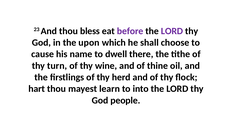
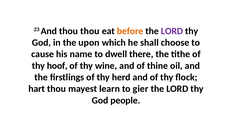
thou bless: bless -> thou
before colour: purple -> orange
turn: turn -> hoof
into: into -> gier
